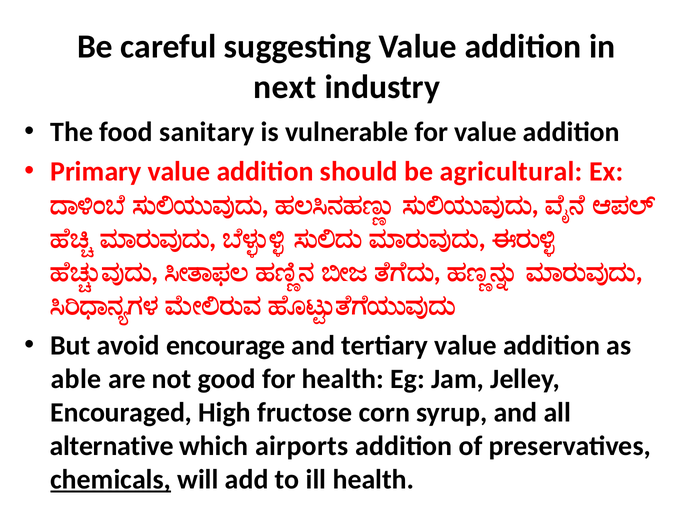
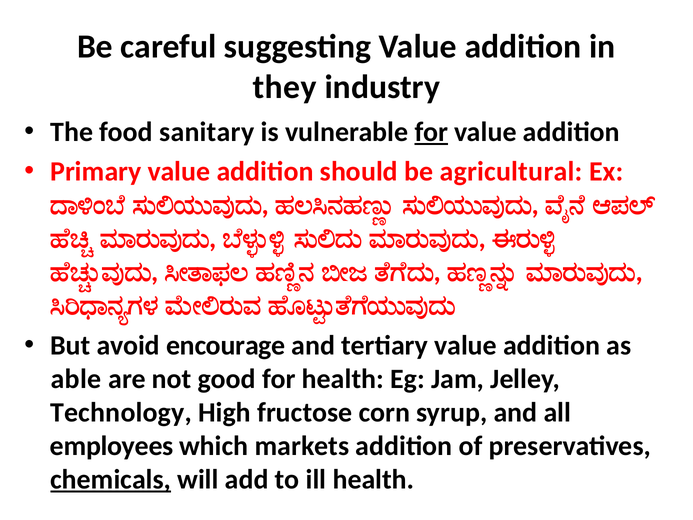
next: next -> they
for at (431, 132) underline: none -> present
Encouraged: Encouraged -> Technology
alternative: alternative -> employees
airports: airports -> markets
